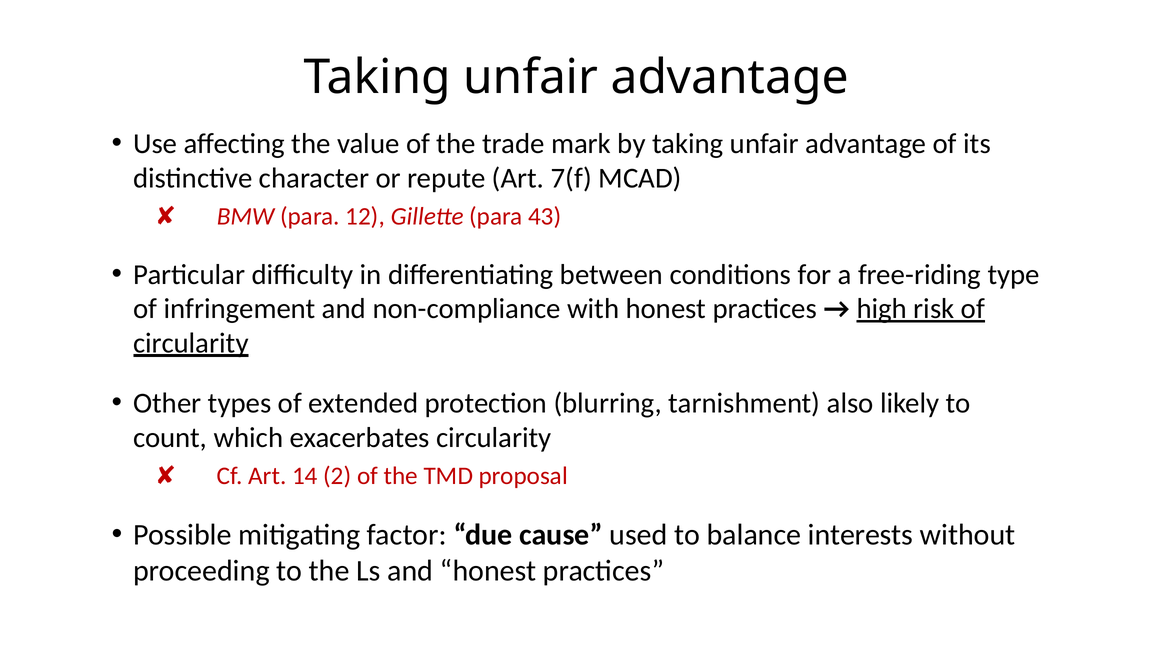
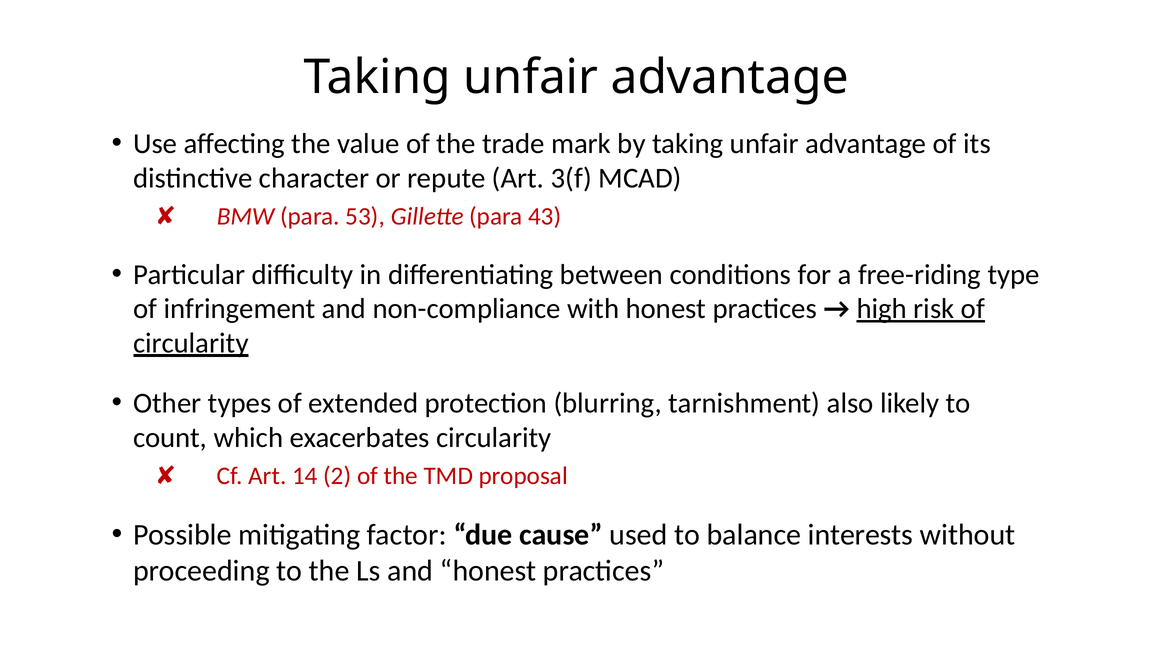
7(f: 7(f -> 3(f
12: 12 -> 53
